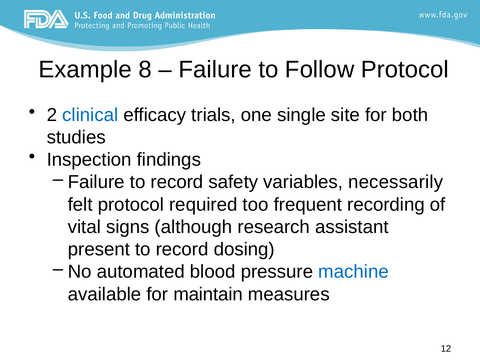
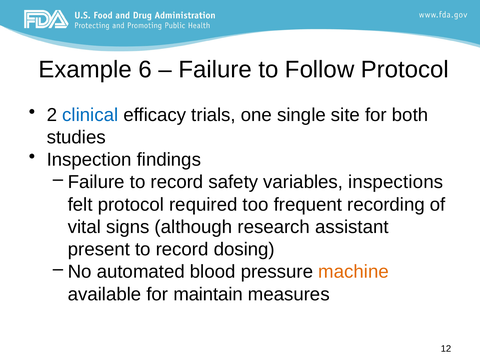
8: 8 -> 6
necessarily: necessarily -> inspections
machine colour: blue -> orange
